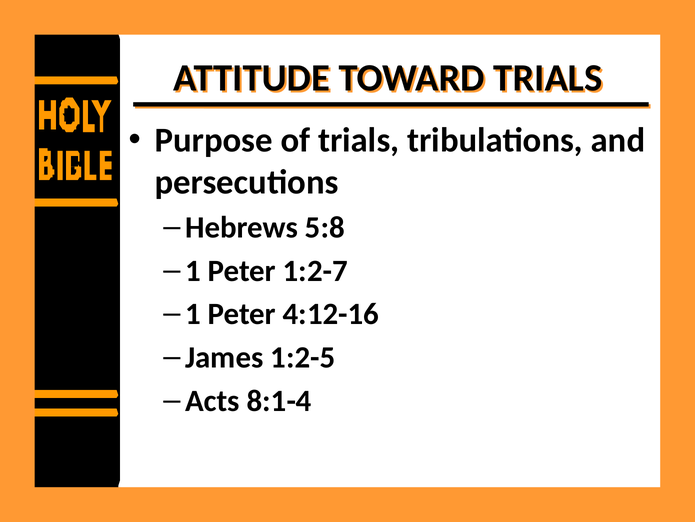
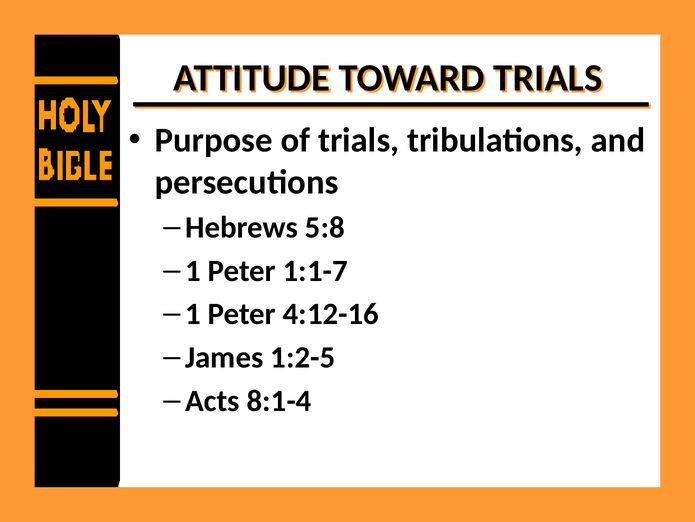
1:2-7: 1:2-7 -> 1:1-7
